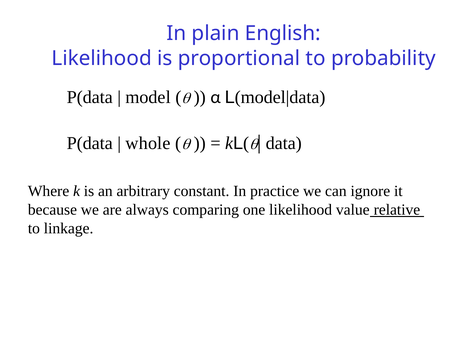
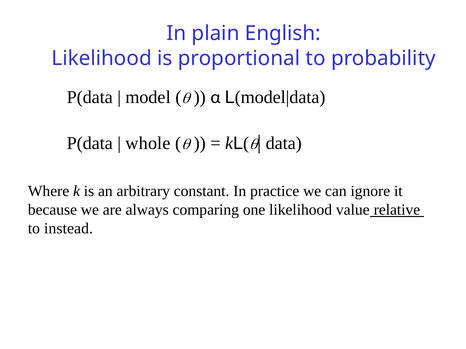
linkage: linkage -> instead
